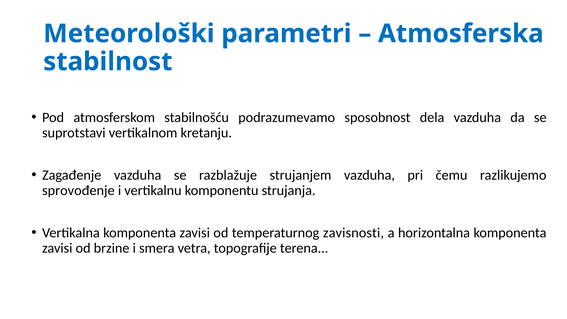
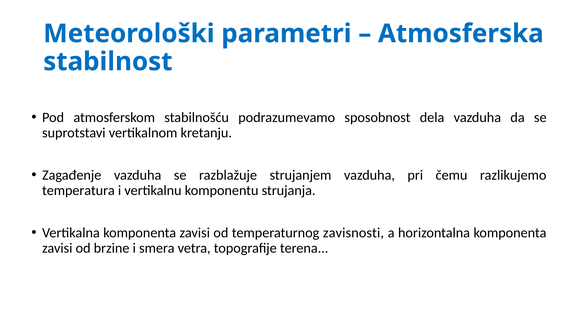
sprovođenje: sprovođenje -> temperatura
